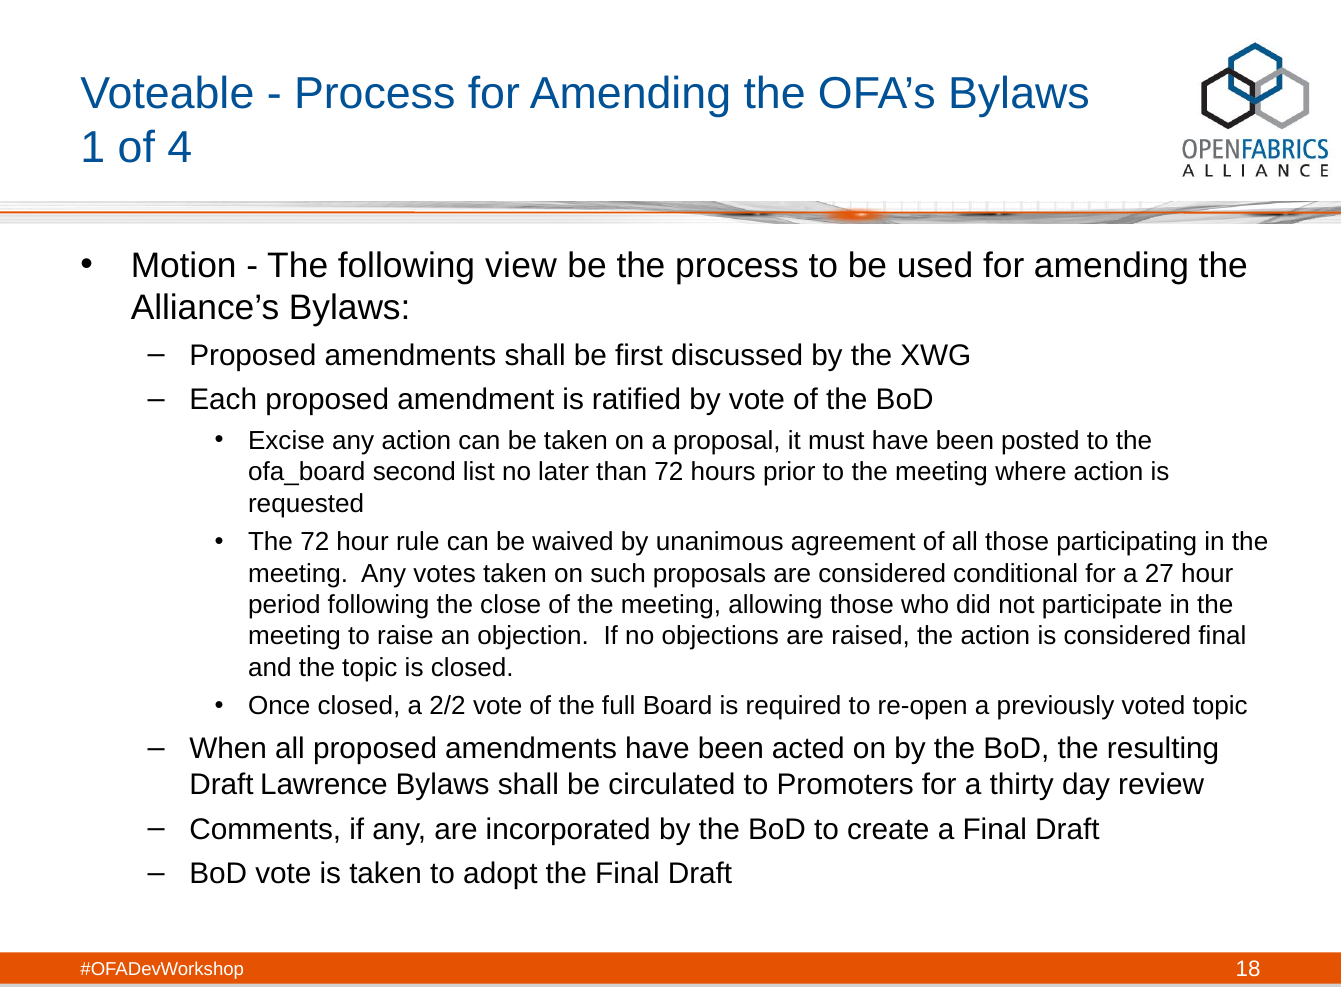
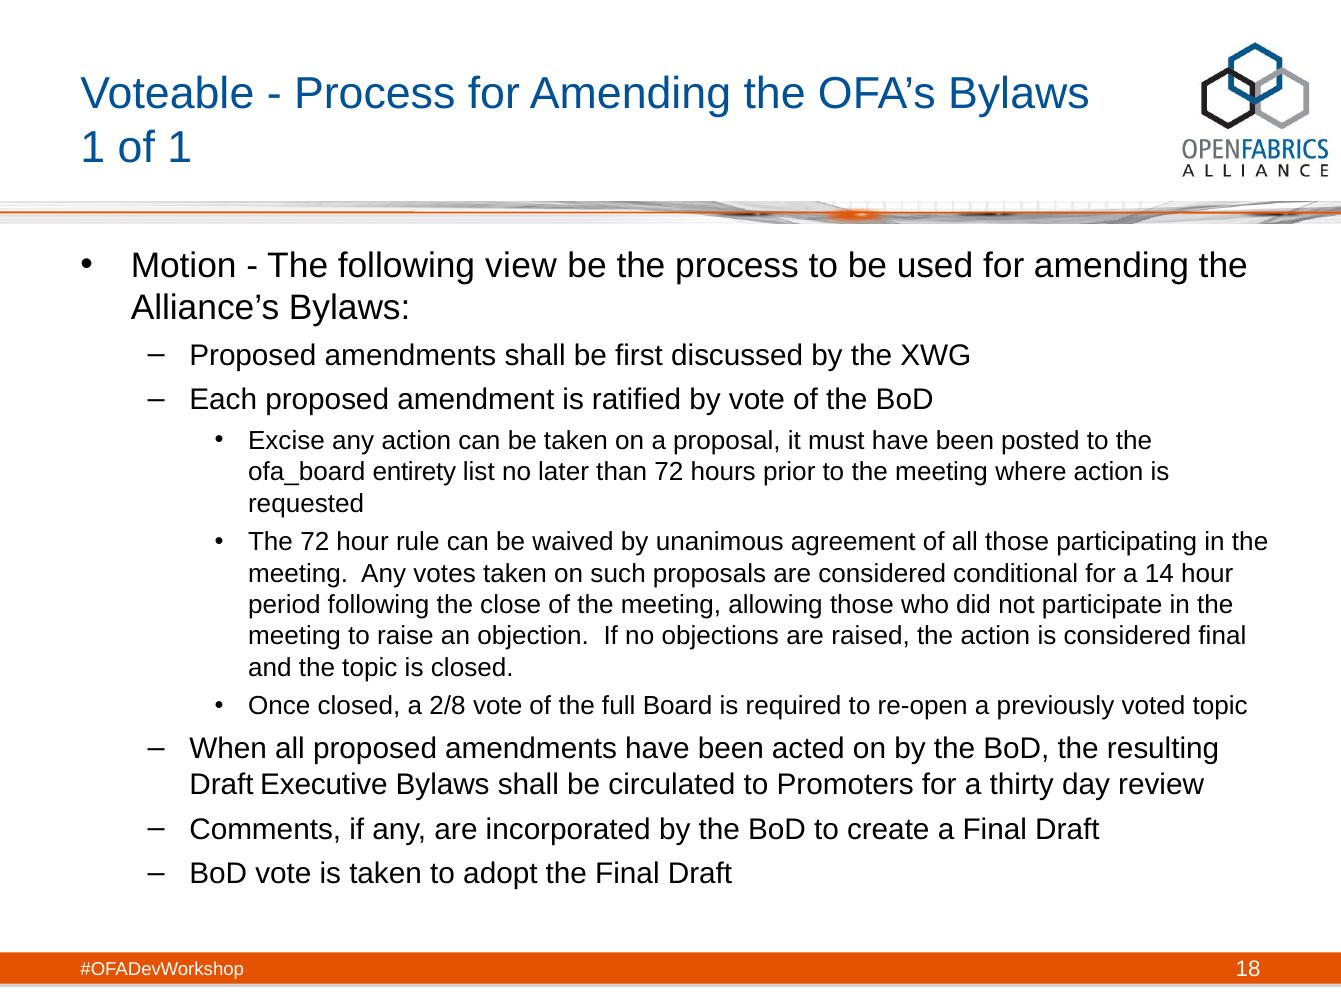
of 4: 4 -> 1
second: second -> entirety
27: 27 -> 14
2/2: 2/2 -> 2/8
Lawrence: Lawrence -> Executive
